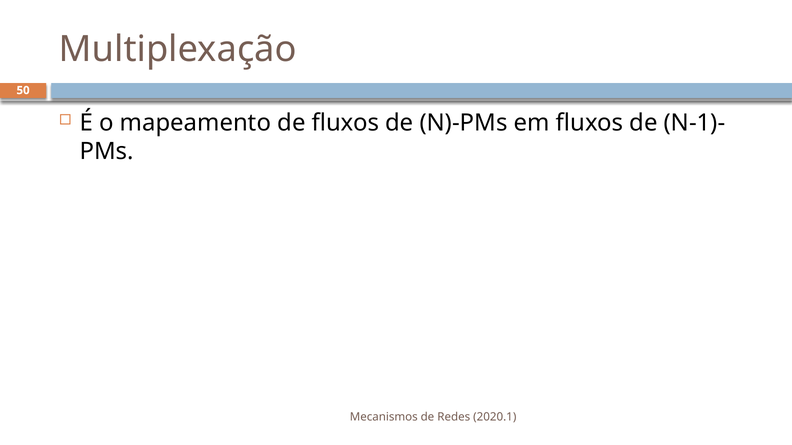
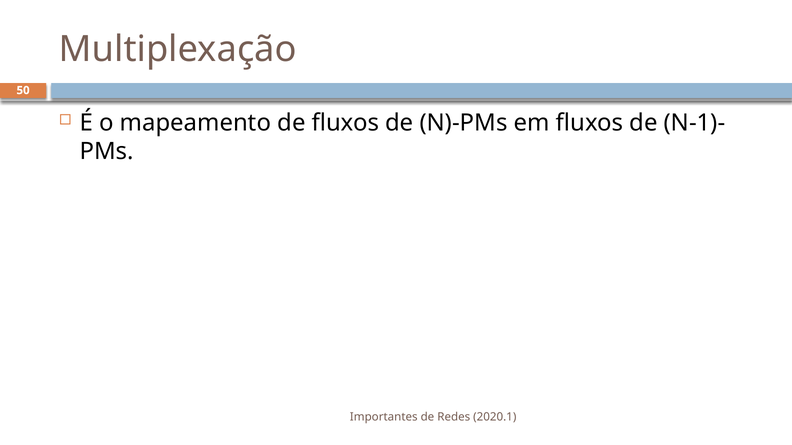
Mecanismos: Mecanismos -> Importantes
